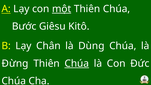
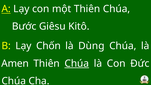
một underline: present -> none
Chân: Chân -> Chốn
Đừng: Đừng -> Amen
